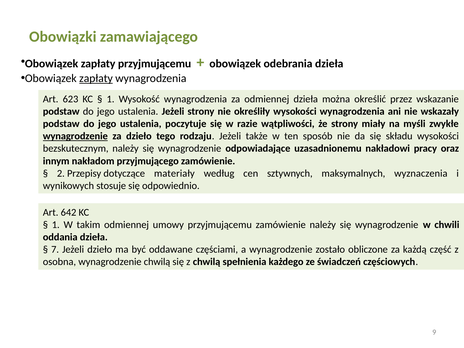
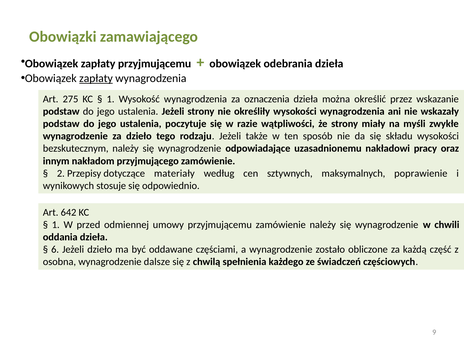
623: 623 -> 275
za odmiennej: odmiennej -> oznaczenia
wynagrodzenie at (75, 136) underline: present -> none
wyznaczenia: wyznaczenia -> poprawienie
takim: takim -> przed
7: 7 -> 6
wynagrodzenie chwilą: chwilą -> dalsze
